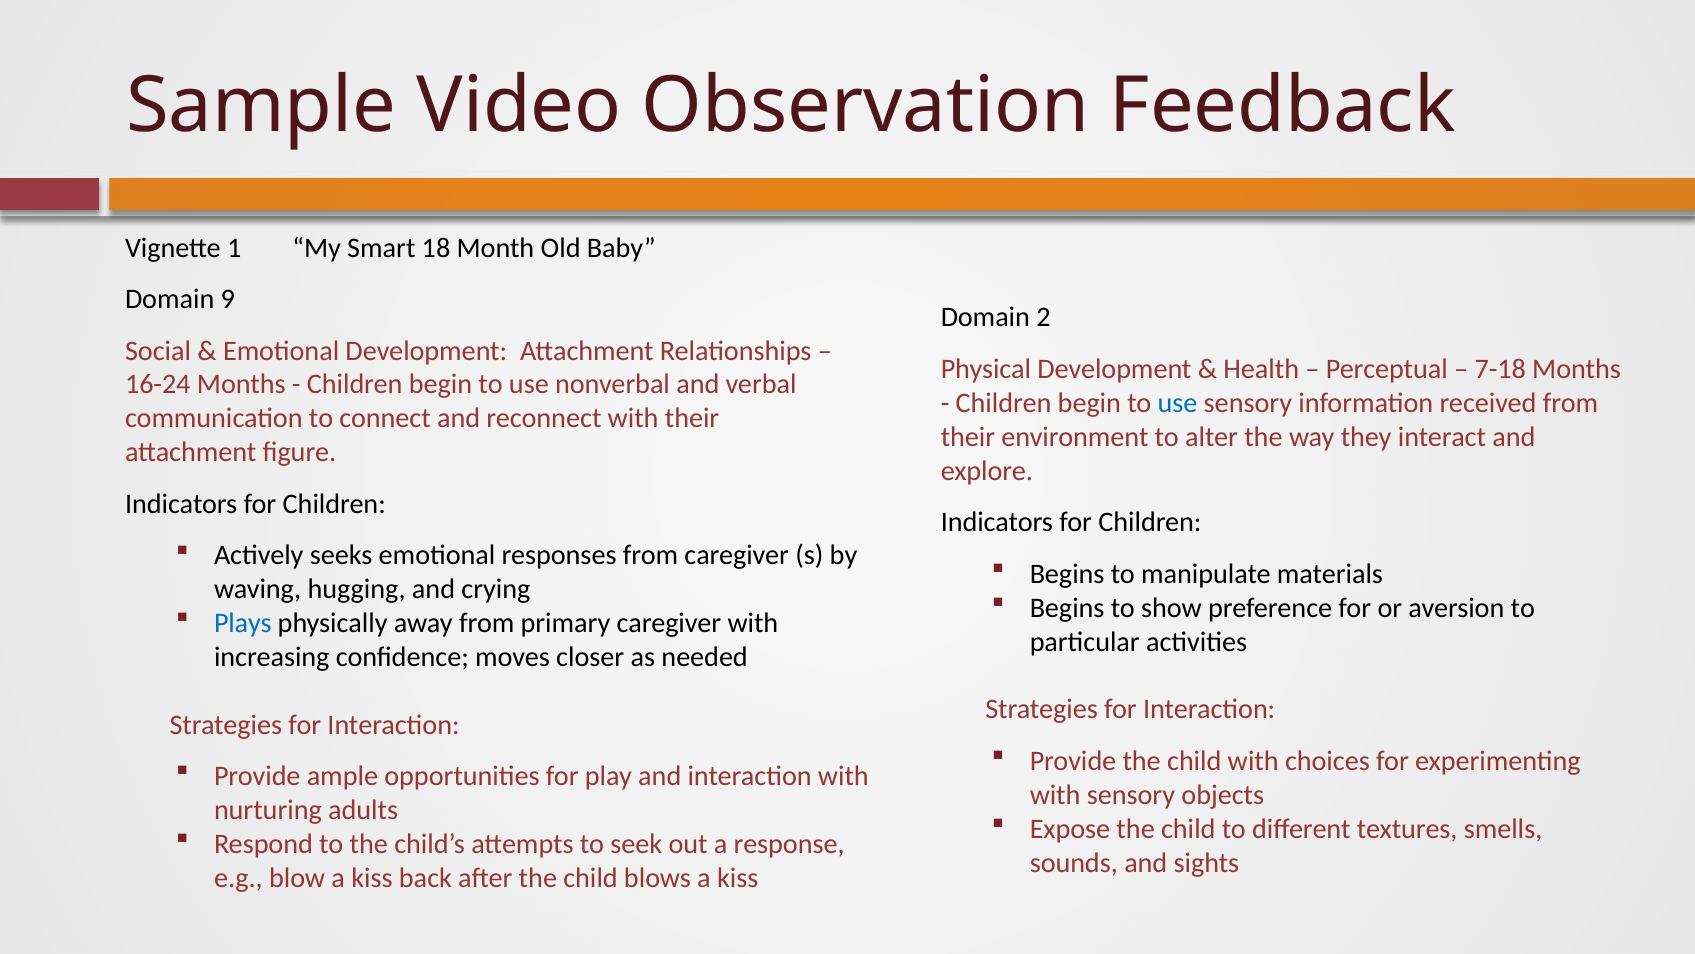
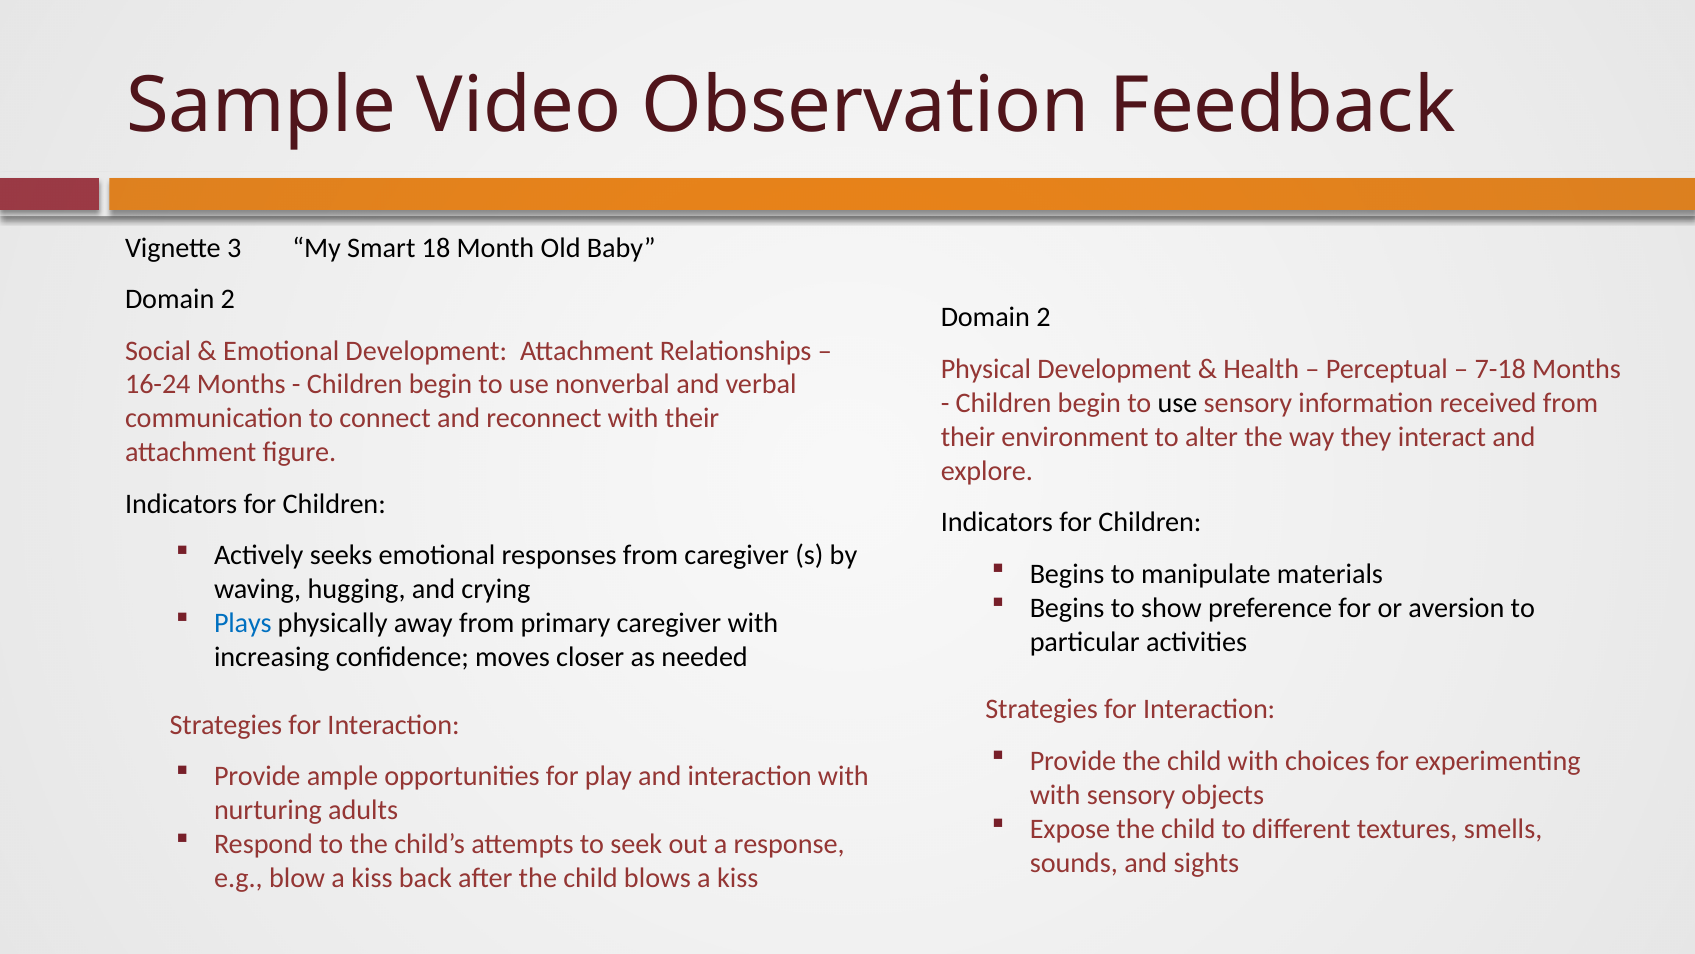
1: 1 -> 3
9 at (228, 299): 9 -> 2
use at (1177, 403) colour: blue -> black
